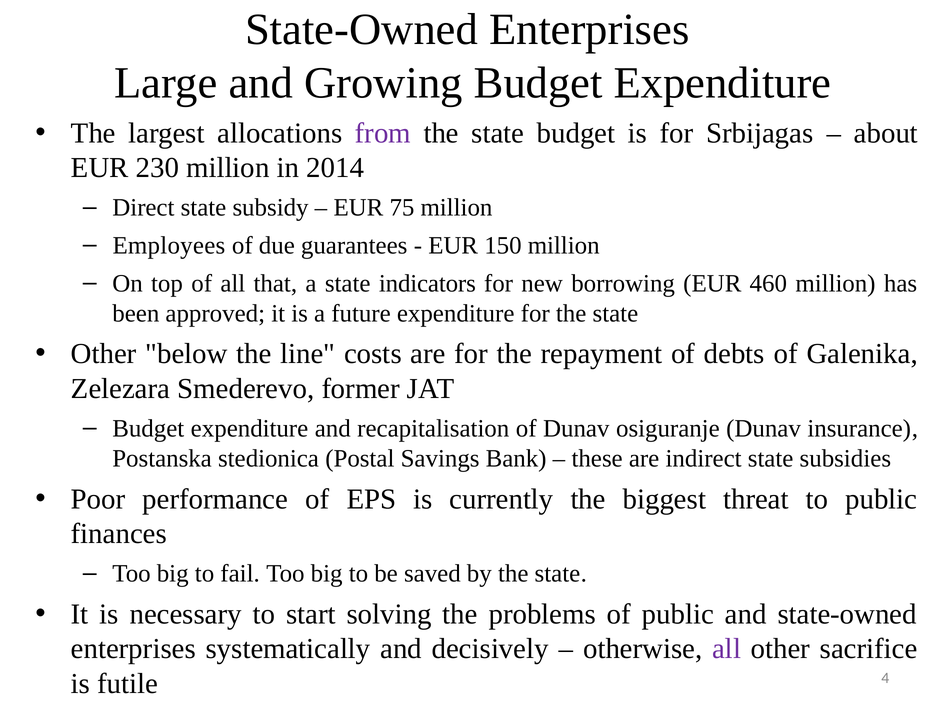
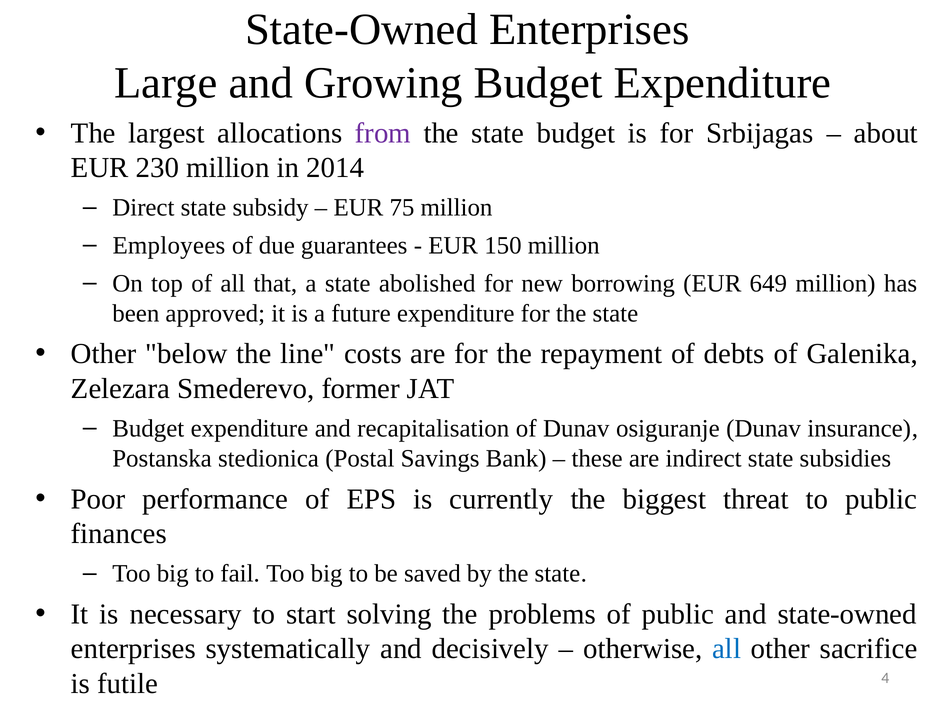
indicators: indicators -> abolished
460: 460 -> 649
all at (727, 648) colour: purple -> blue
